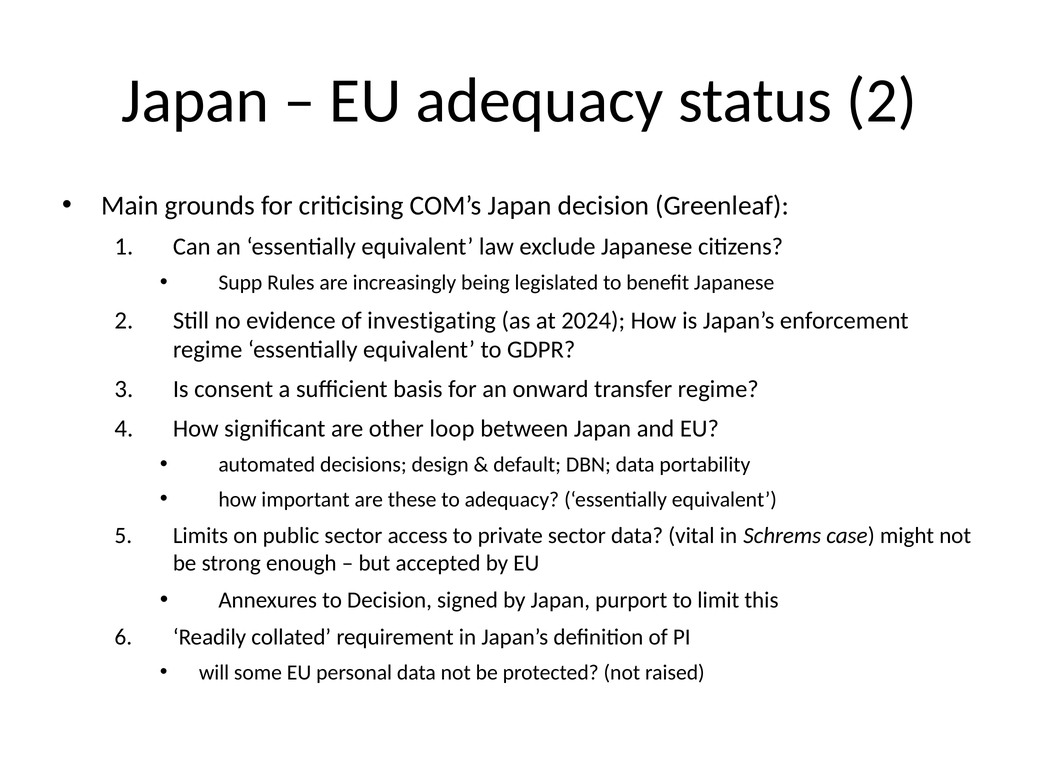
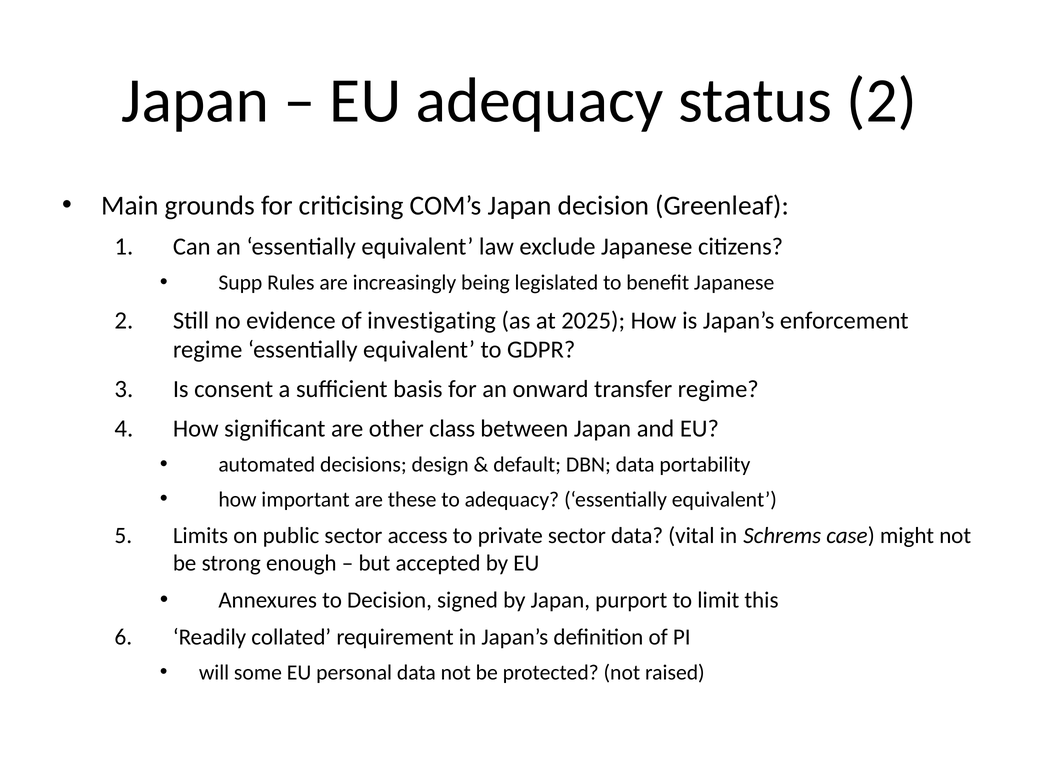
2024: 2024 -> 2025
loop: loop -> class
